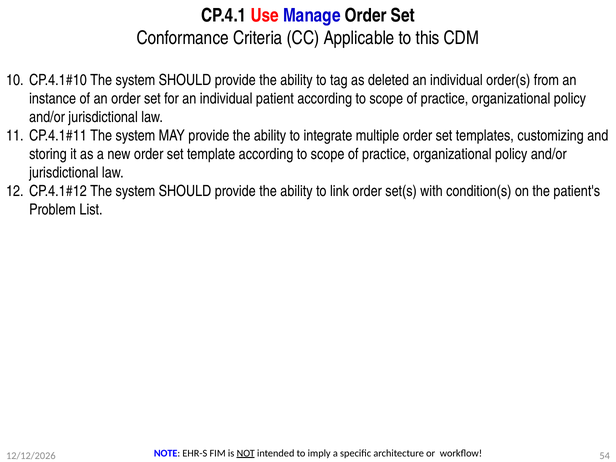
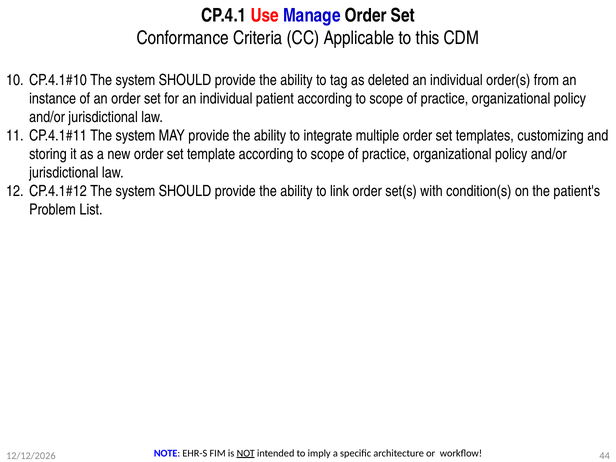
54: 54 -> 44
